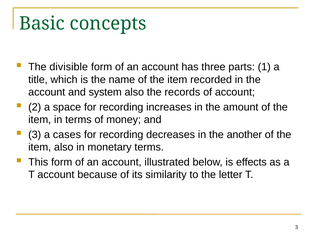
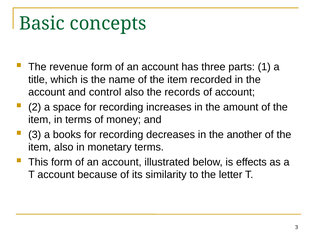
divisible: divisible -> revenue
system: system -> control
cases: cases -> books
